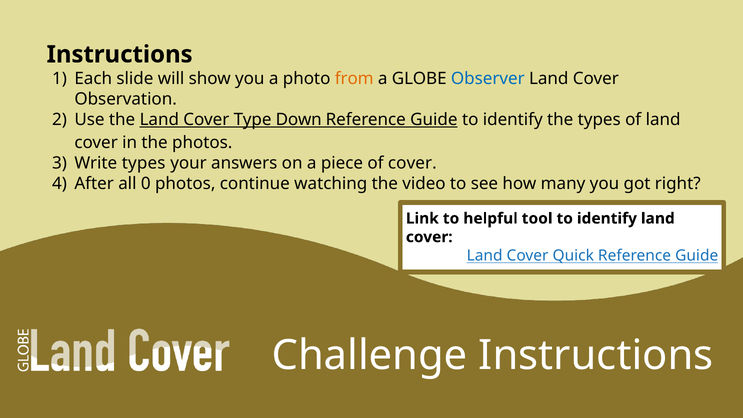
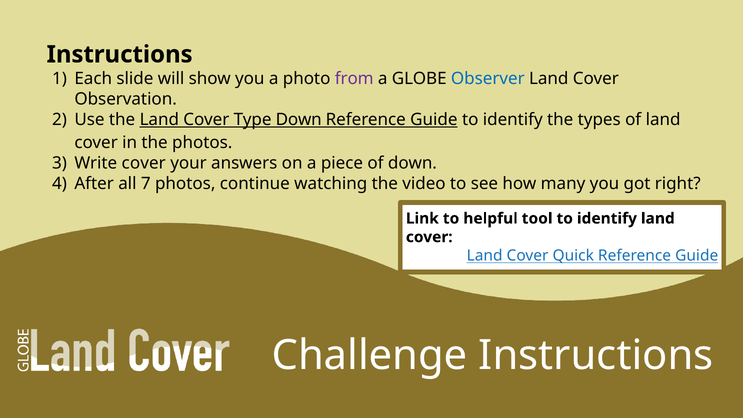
from colour: orange -> purple
Write types: types -> cover
of cover: cover -> down
0: 0 -> 7
